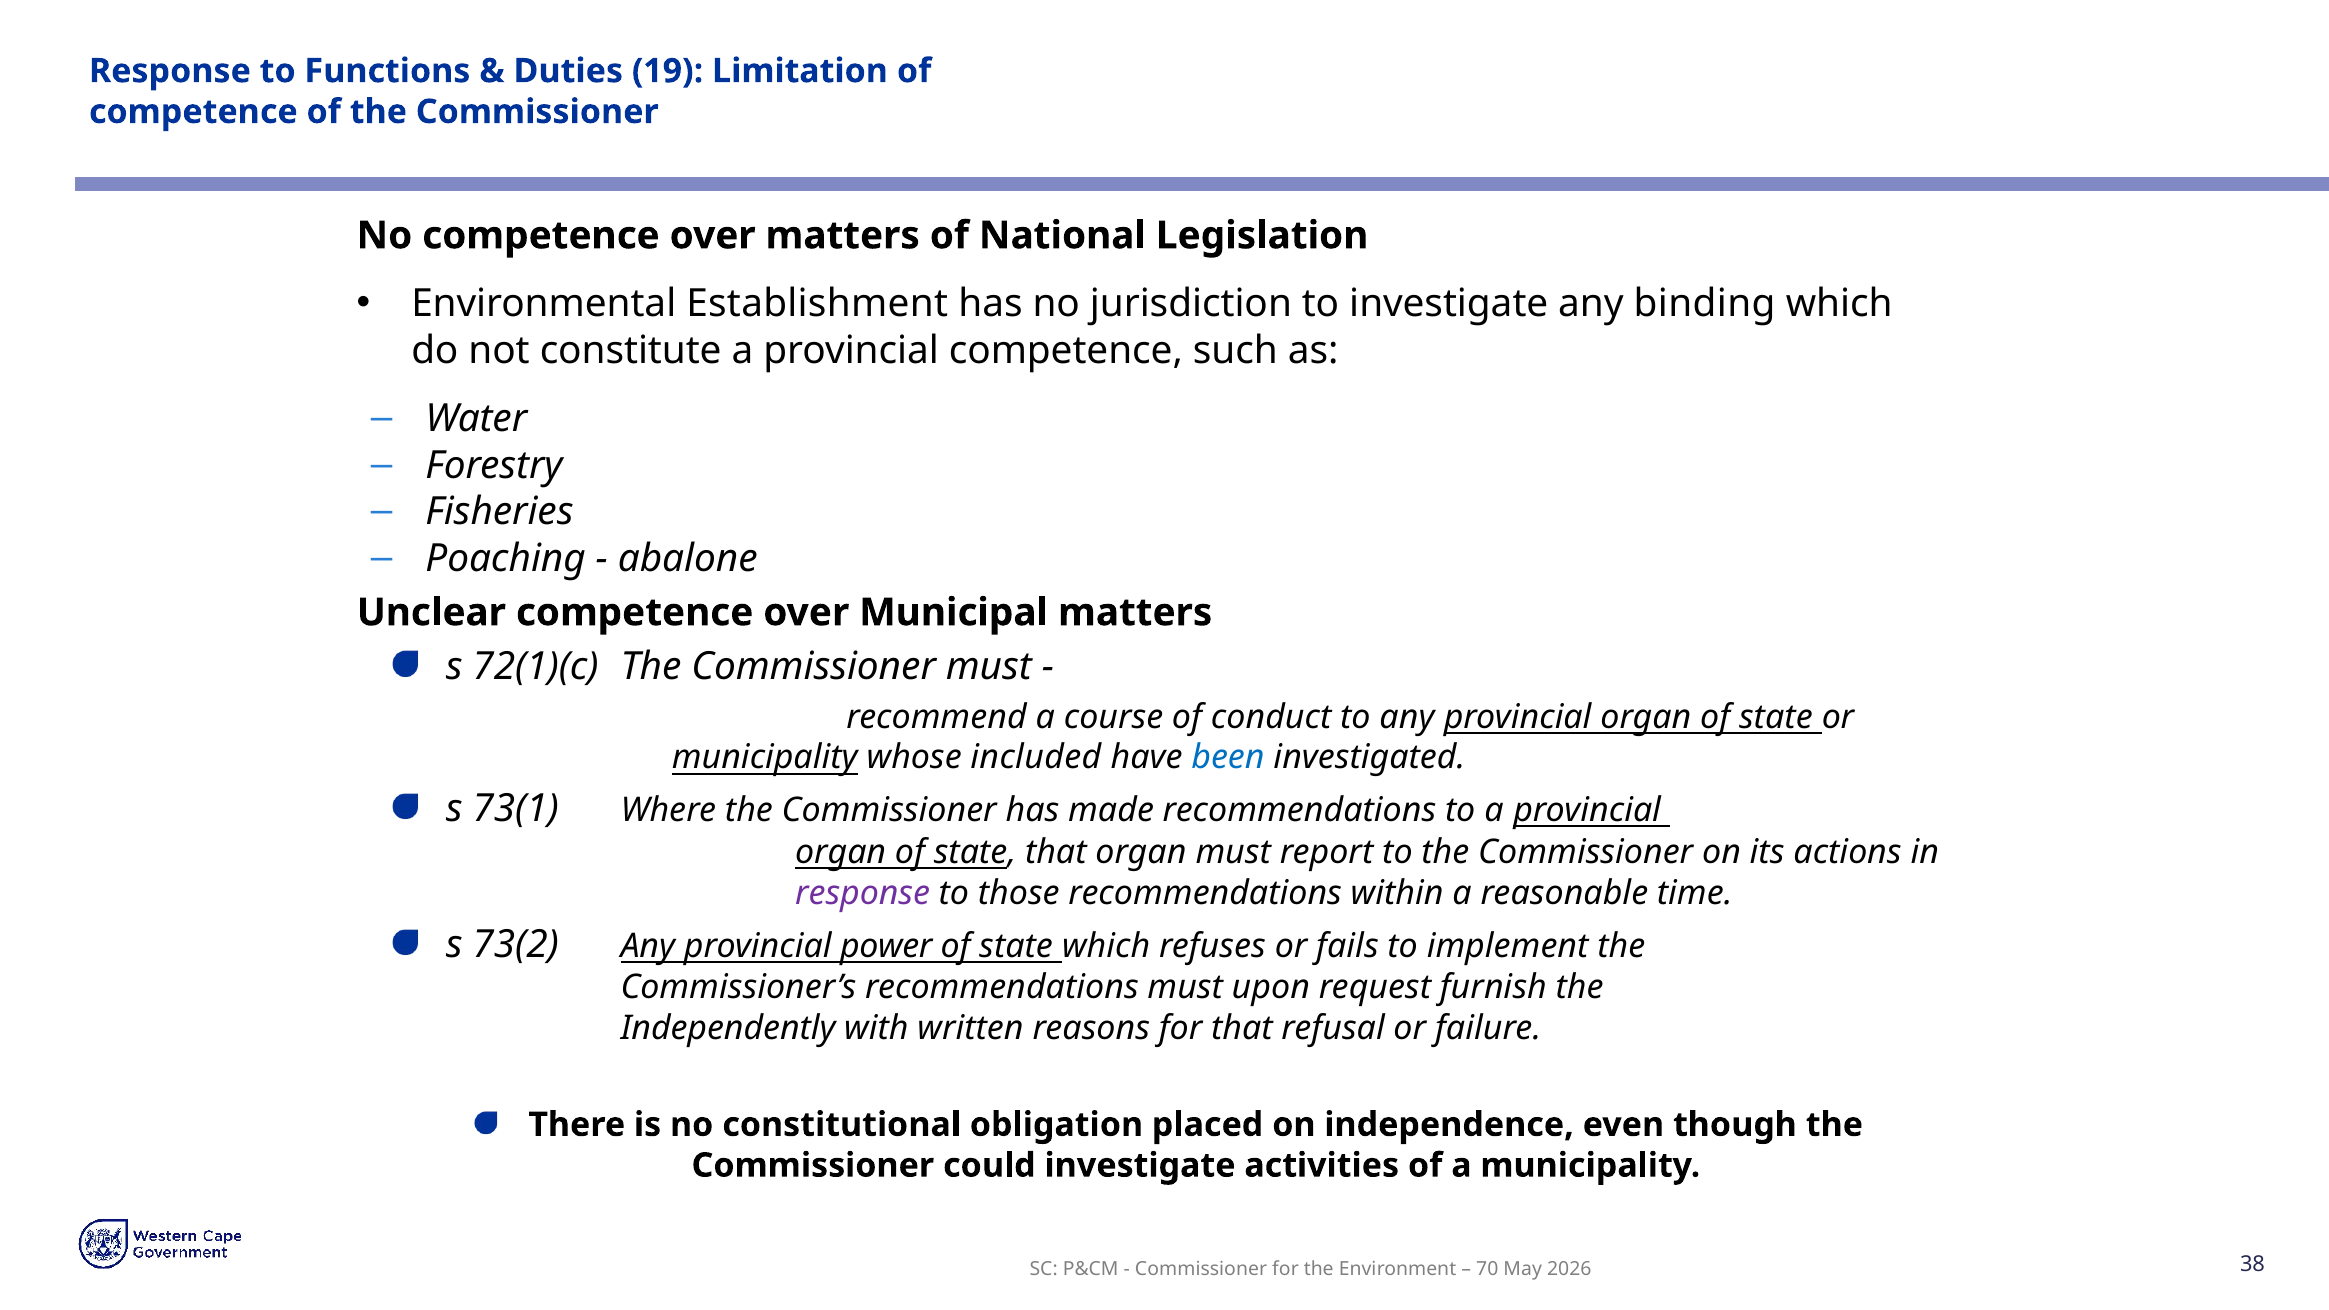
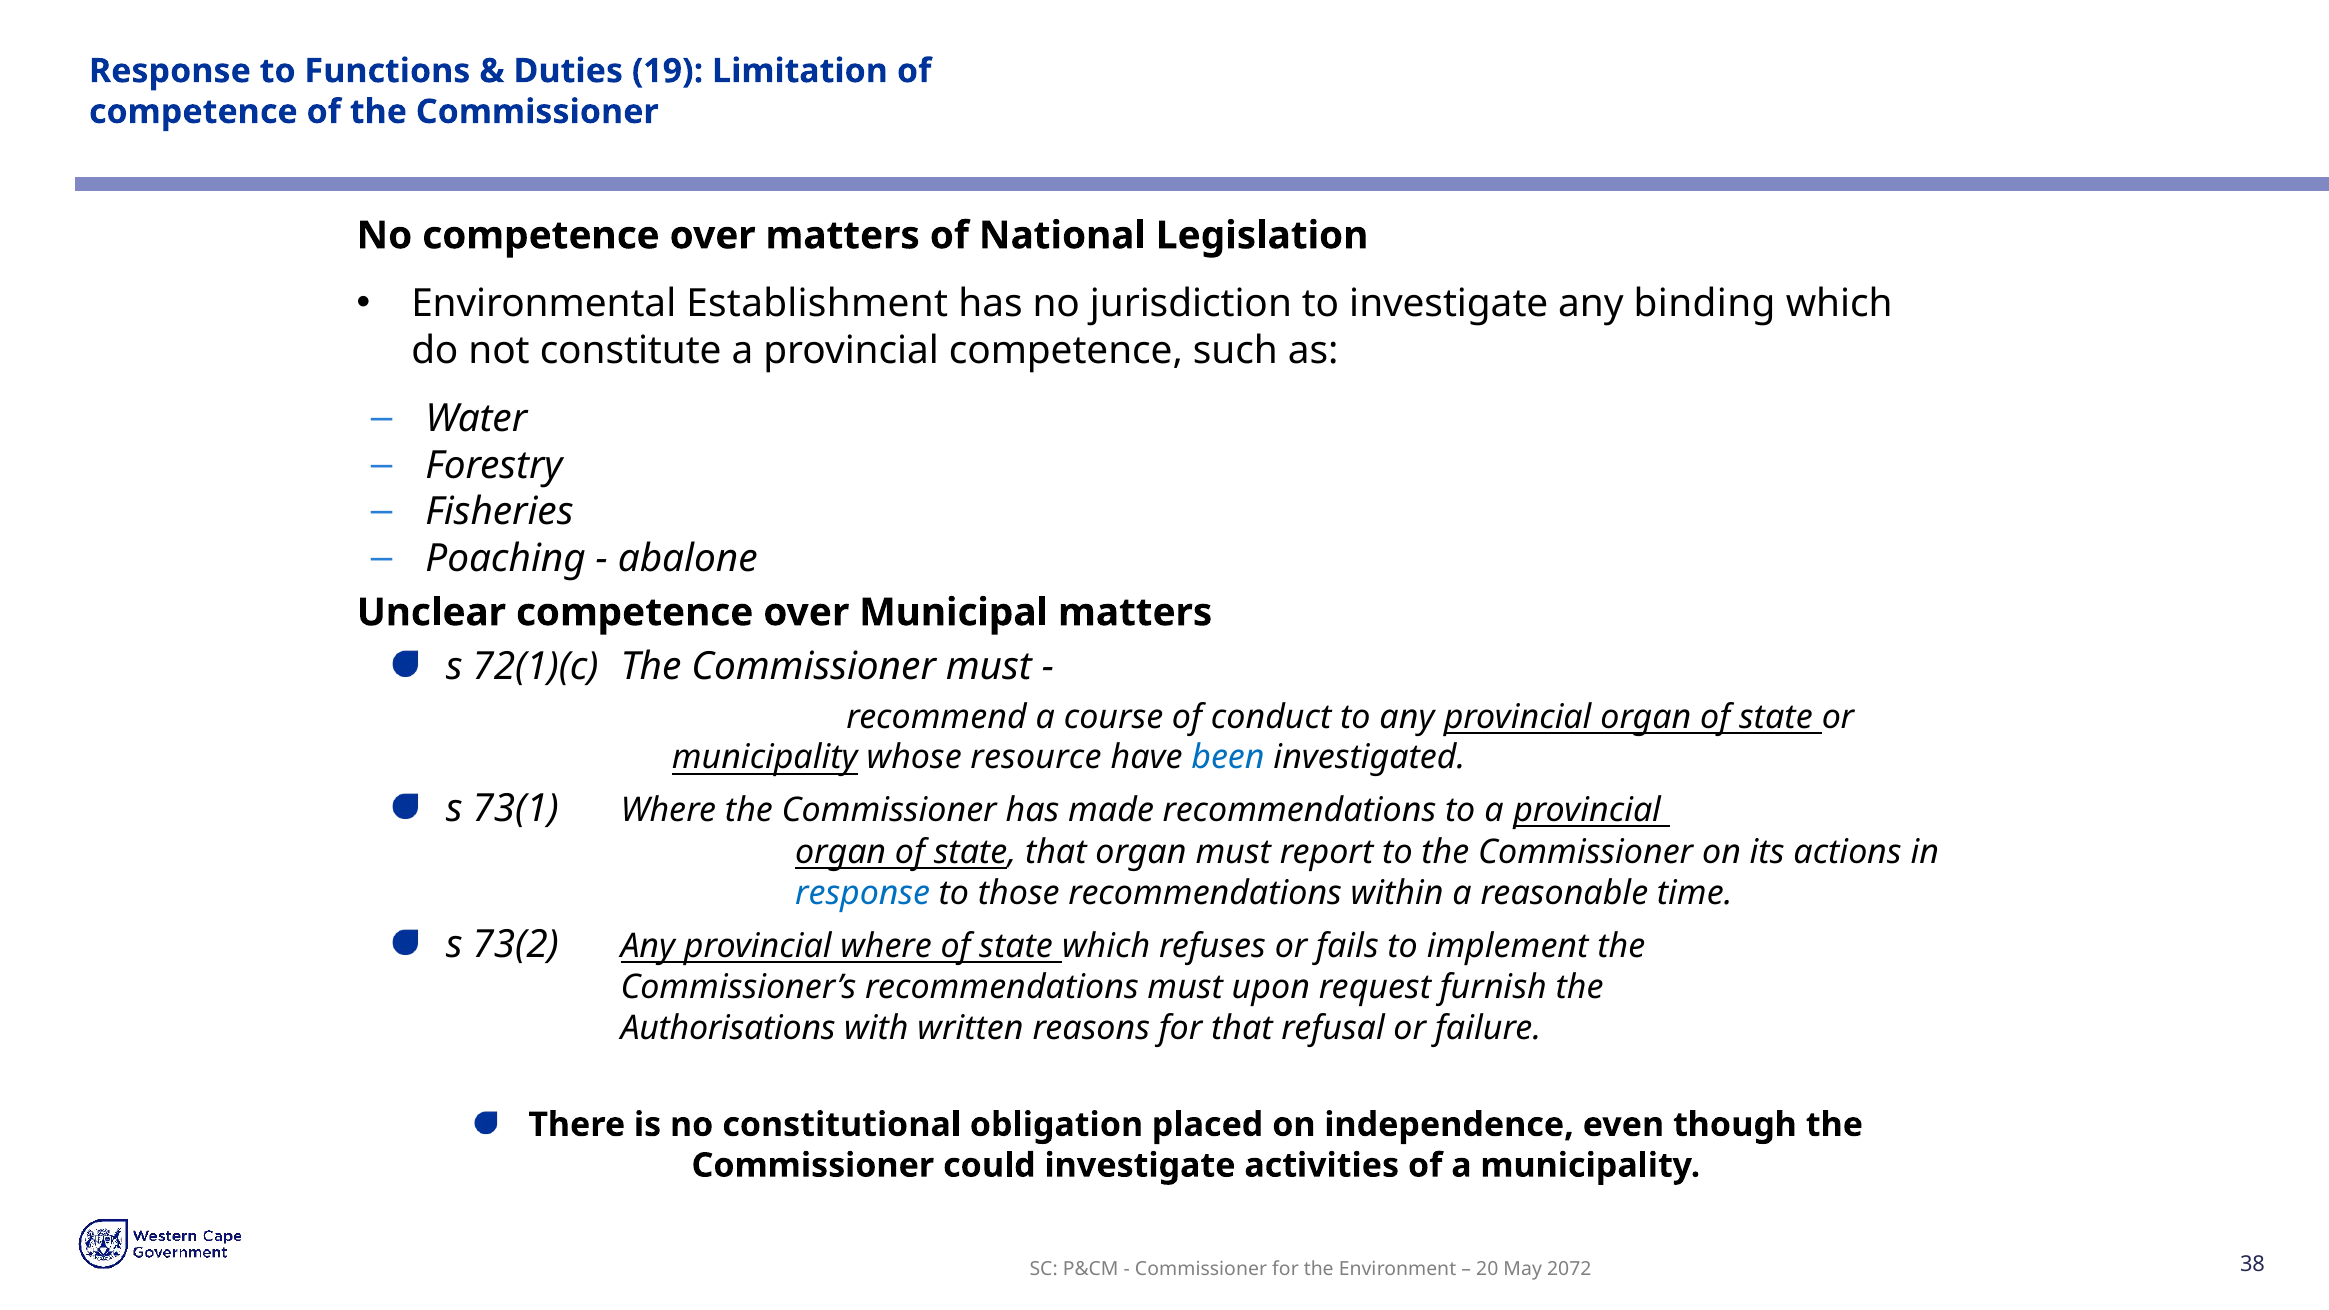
included: included -> resource
response at (863, 893) colour: purple -> blue
provincial power: power -> where
Independently: Independently -> Authorisations
70: 70 -> 20
2026: 2026 -> 2072
